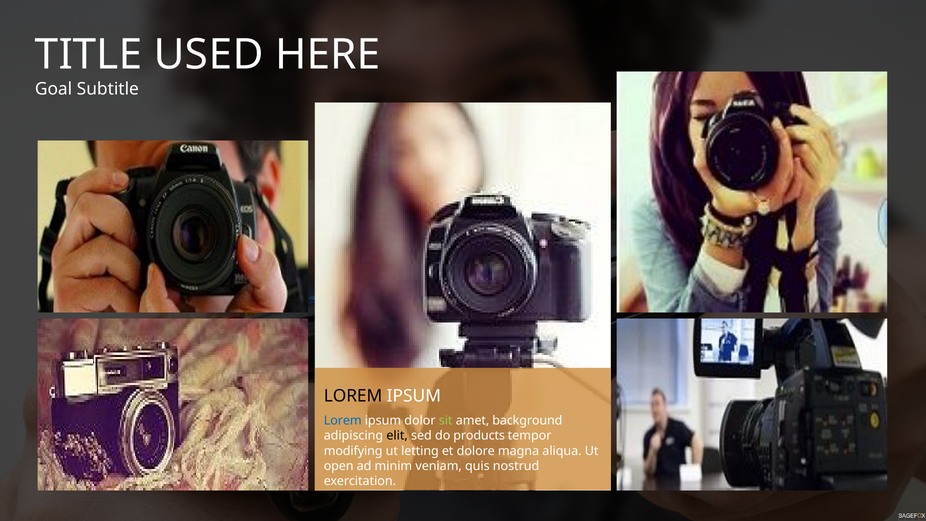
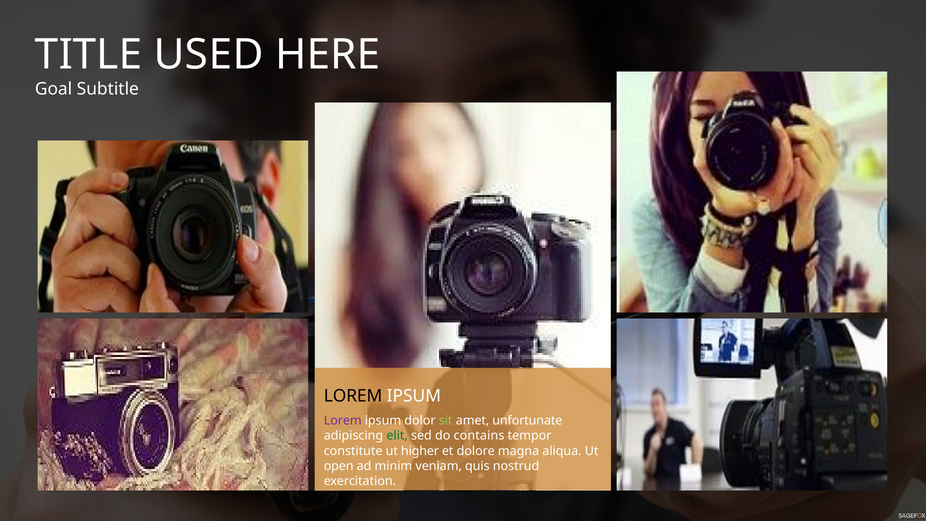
Lorem at (343, 421) colour: blue -> purple
background: background -> unfortunate
elit colour: black -> green
products: products -> contains
modifying: modifying -> constitute
letting: letting -> higher
